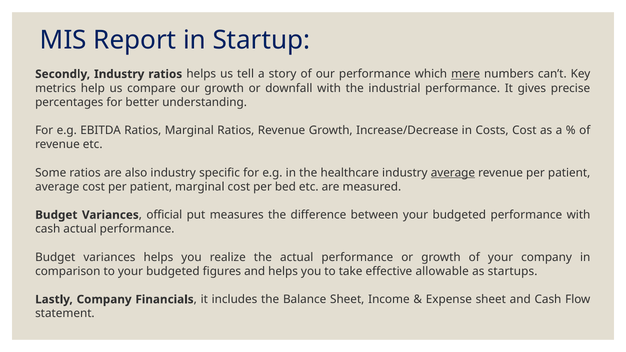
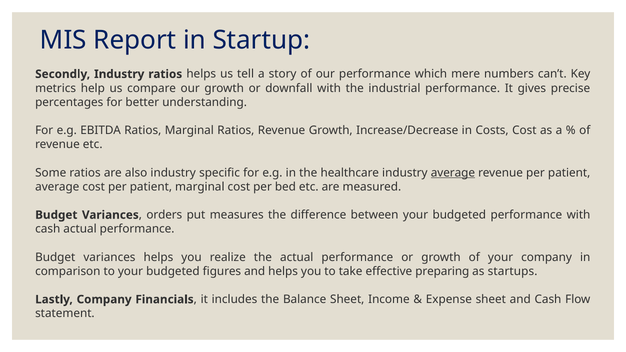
mere underline: present -> none
official: official -> orders
allowable: allowable -> preparing
